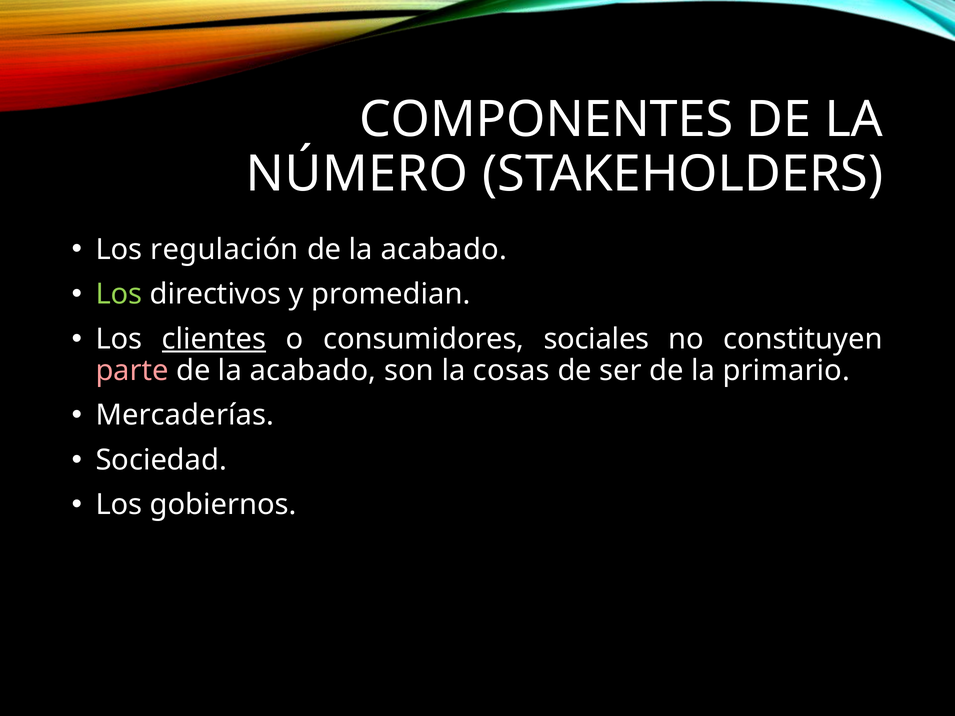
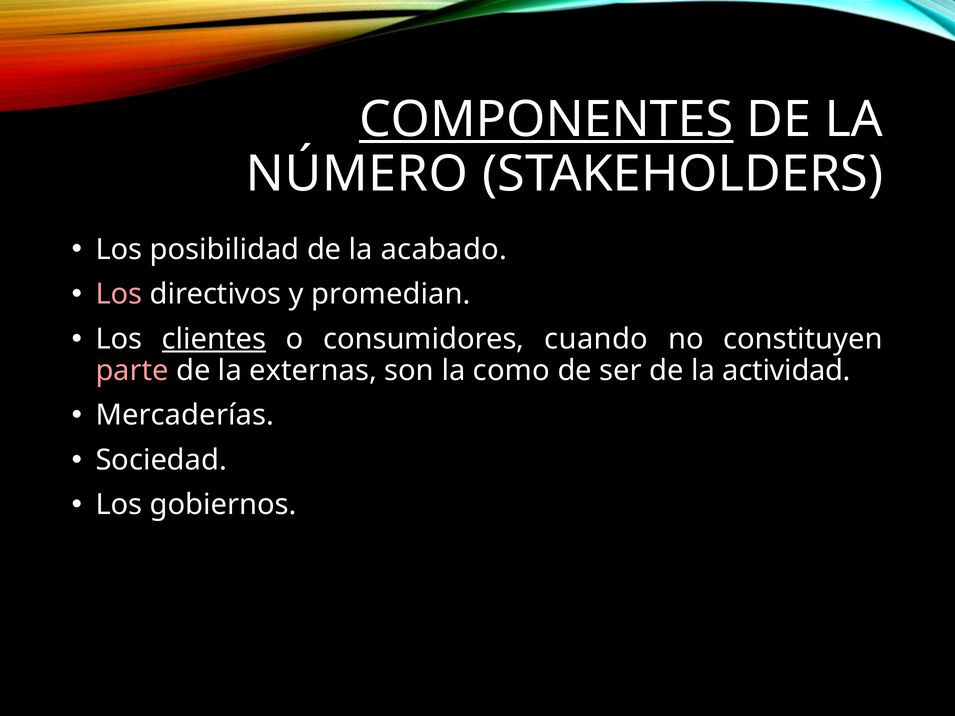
COMPONENTES underline: none -> present
regulación: regulación -> posibilidad
Los at (119, 294) colour: light green -> pink
sociales: sociales -> cuando
acabado at (313, 371): acabado -> externas
cosas: cosas -> como
primario: primario -> actividad
